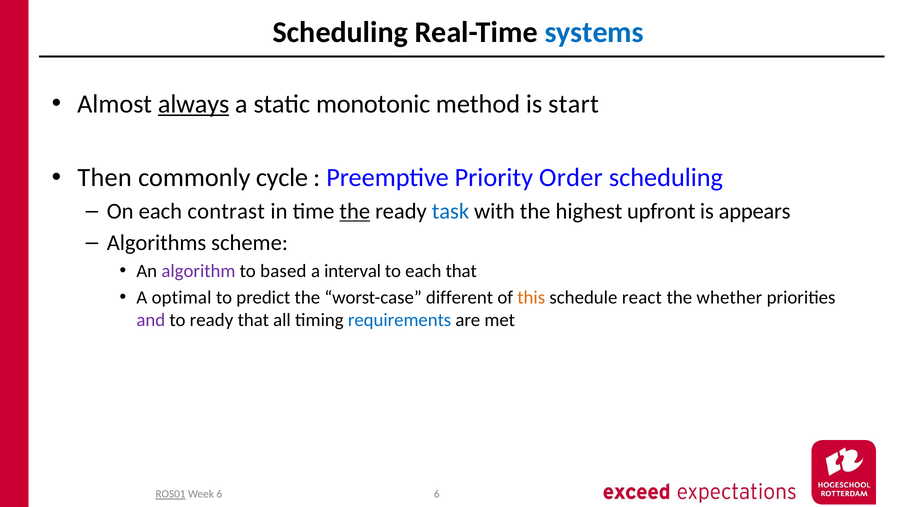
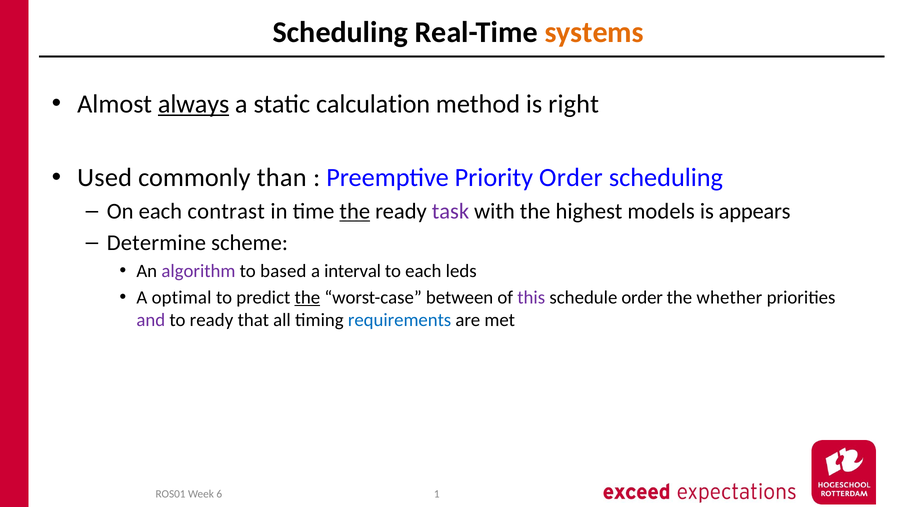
systems colour: blue -> orange
monotonic: monotonic -> calculation
start: start -> right
Then: Then -> Used
cycle: cycle -> than
task colour: blue -> purple
upfront: upfront -> models
Algorithms: Algorithms -> Determine
each that: that -> leds
the at (307, 298) underline: none -> present
different: different -> between
this colour: orange -> purple
schedule react: react -> order
ROS01 underline: present -> none
6 6: 6 -> 1
